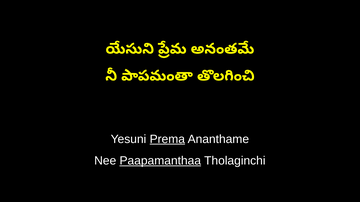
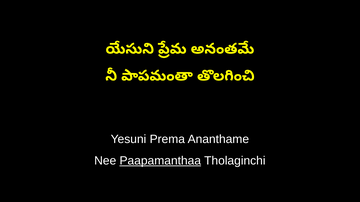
Prema underline: present -> none
